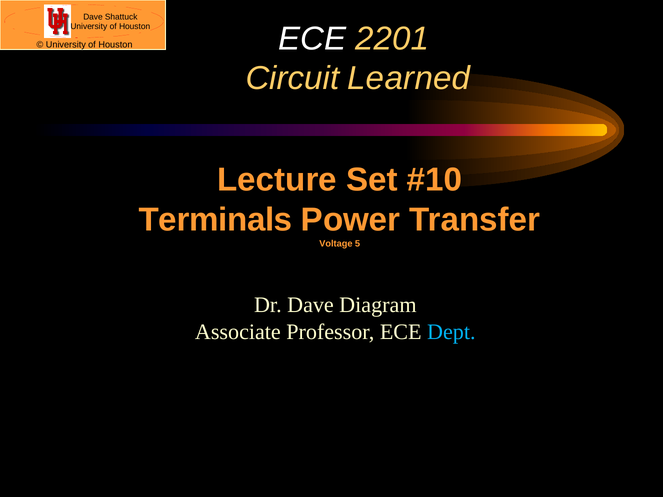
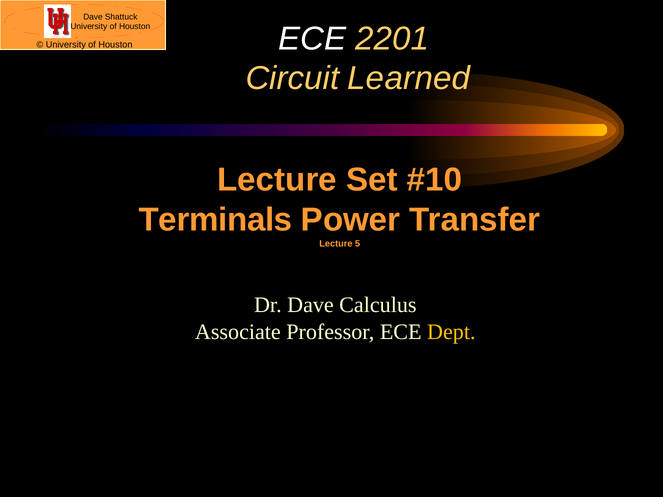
Voltage at (336, 244): Voltage -> Lecture
Diagram: Diagram -> Calculus
Dept colour: light blue -> yellow
